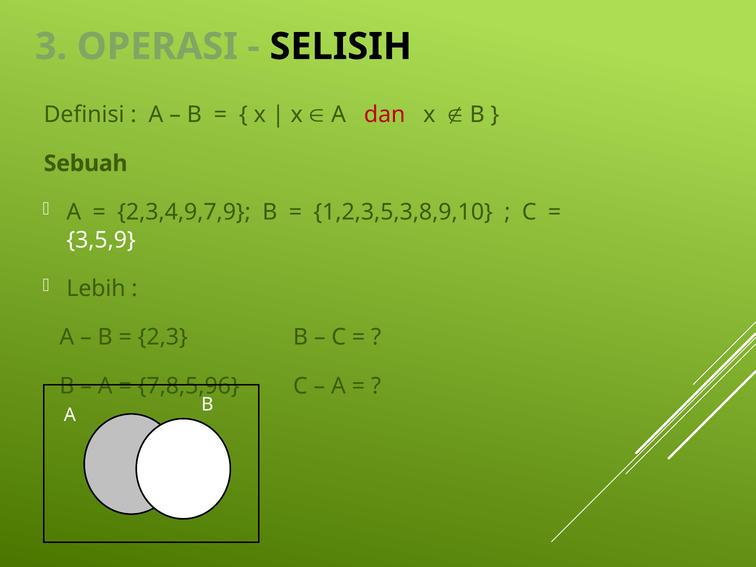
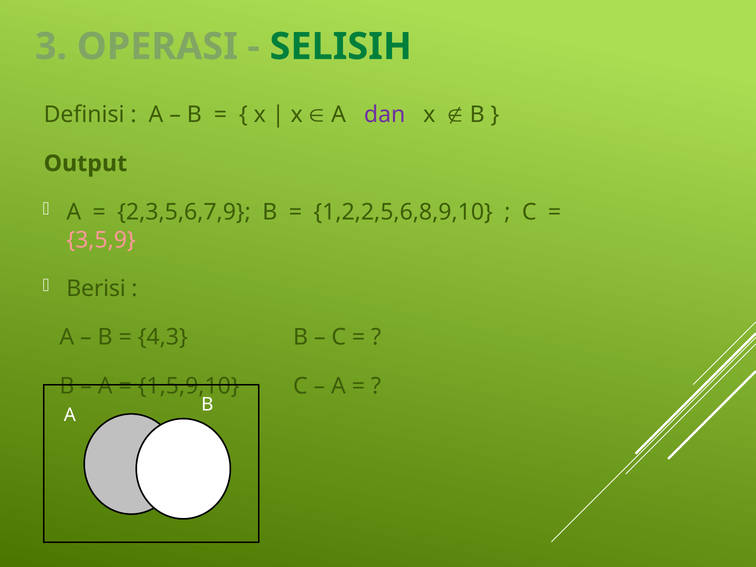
SELISIH colour: black -> green
dan colour: red -> purple
Sebuah: Sebuah -> Output
2,3,4,9,7,9: 2,3,4,9,7,9 -> 2,3,5,6,7,9
1,2,3,5,3,8,9,10: 1,2,3,5,3,8,9,10 -> 1,2,2,5,6,8,9,10
3,5,9 colour: white -> pink
Lebih: Lebih -> Berisi
2,3: 2,3 -> 4,3
7,8,5,96: 7,8,5,96 -> 1,5,9,10
